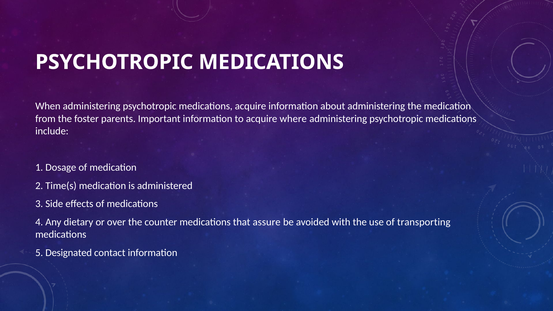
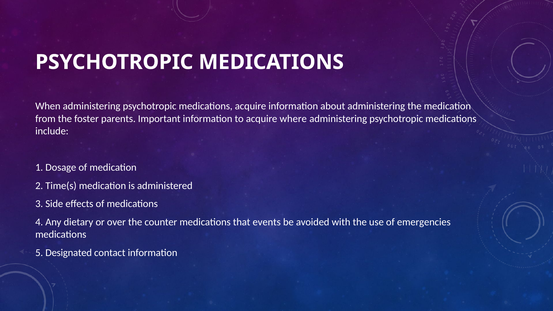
assure: assure -> events
transporting: transporting -> emergencies
